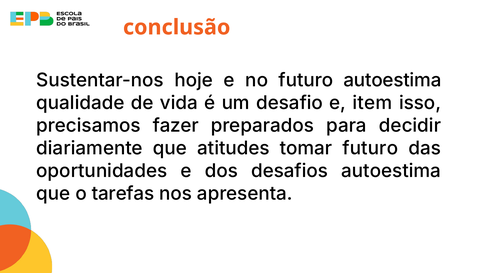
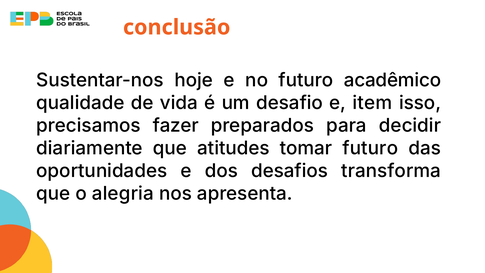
futuro autoestima: autoestima -> acadêmico
desafios autoestima: autoestima -> transforma
tarefas: tarefas -> alegria
